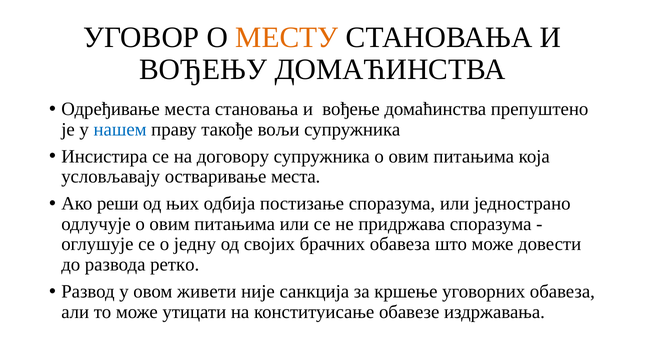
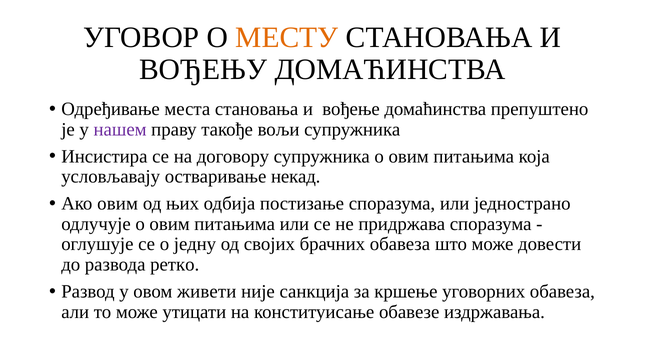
нашем colour: blue -> purple
остваривање места: места -> некад
Ако реши: реши -> овим
